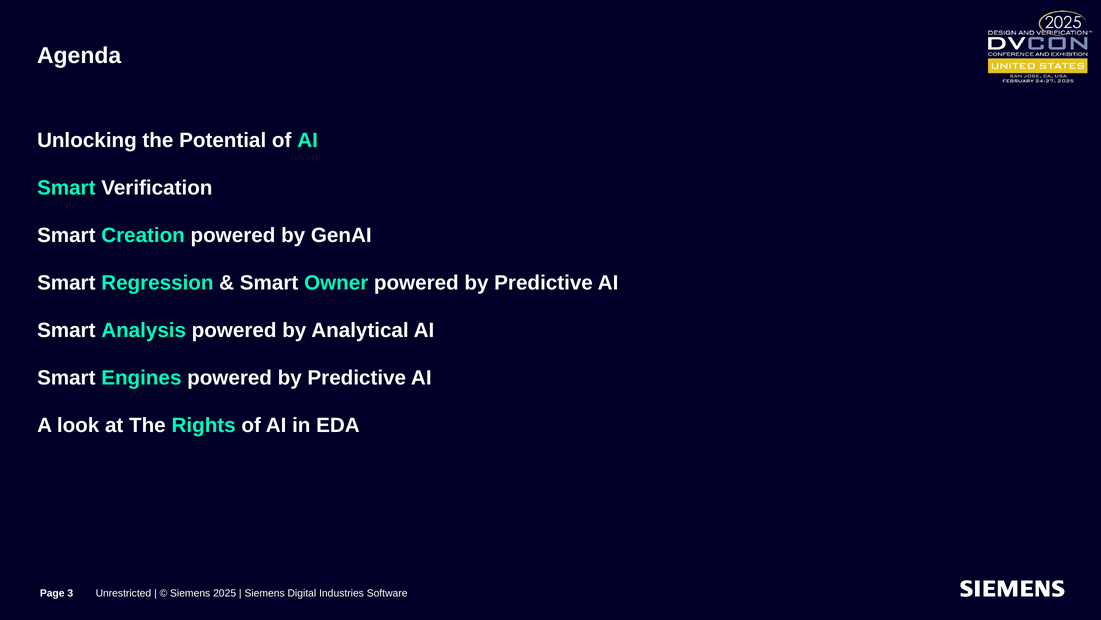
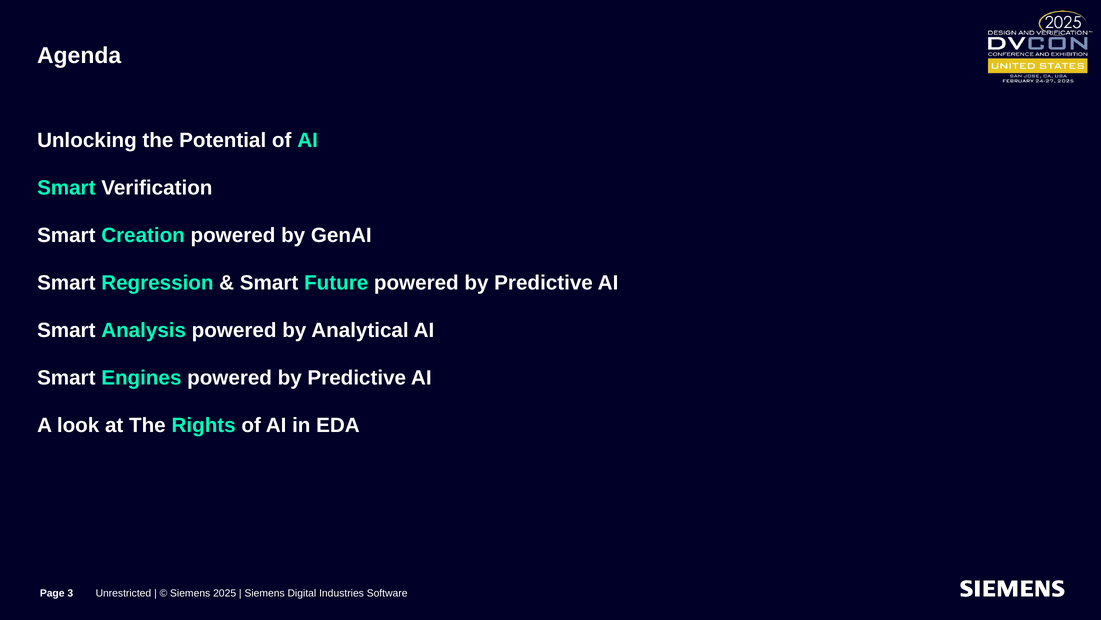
Owner: Owner -> Future
